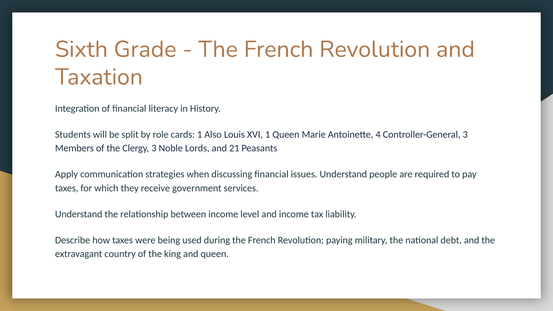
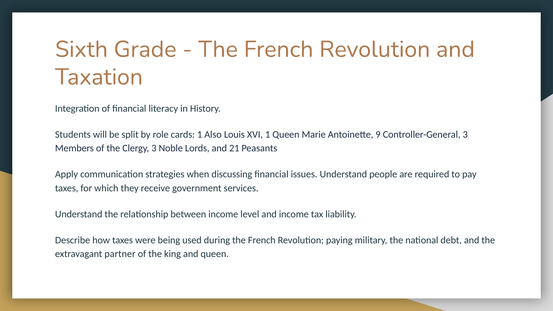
4: 4 -> 9
country: country -> partner
